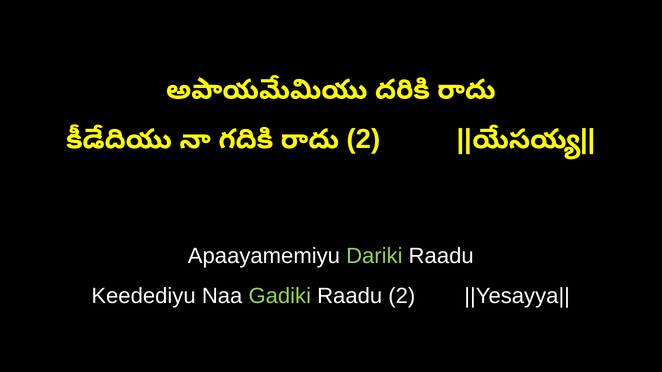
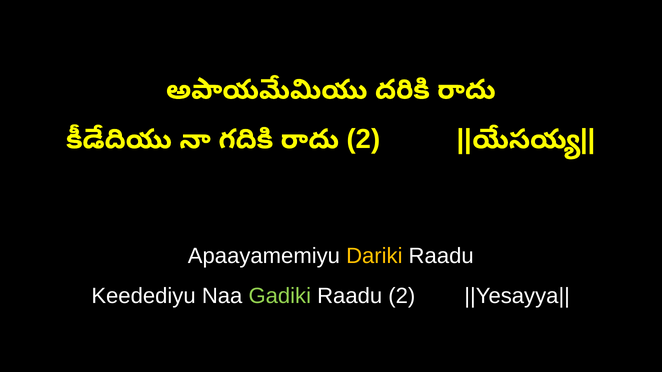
Dariki colour: light green -> yellow
